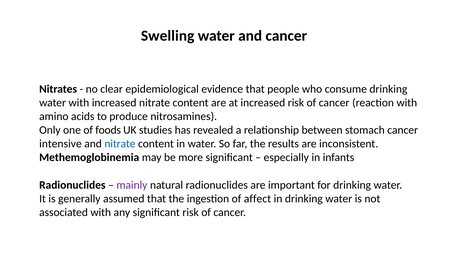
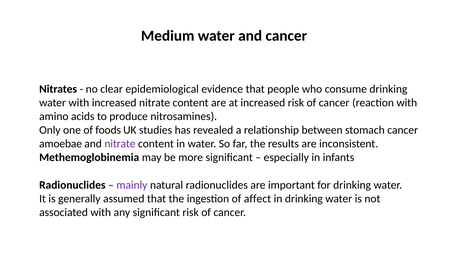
Swelling: Swelling -> Medium
intensive: intensive -> amoebae
nitrate at (120, 144) colour: blue -> purple
